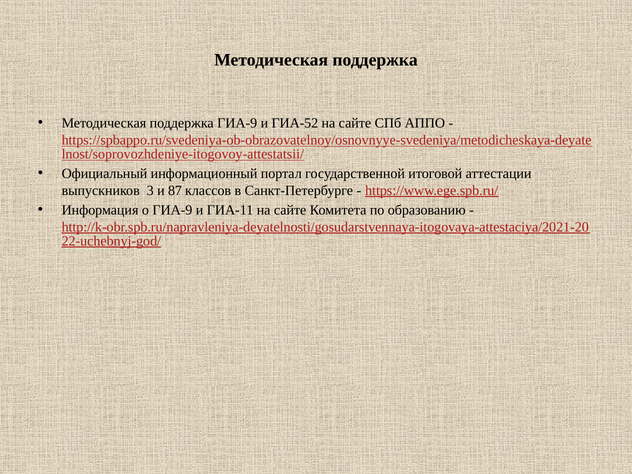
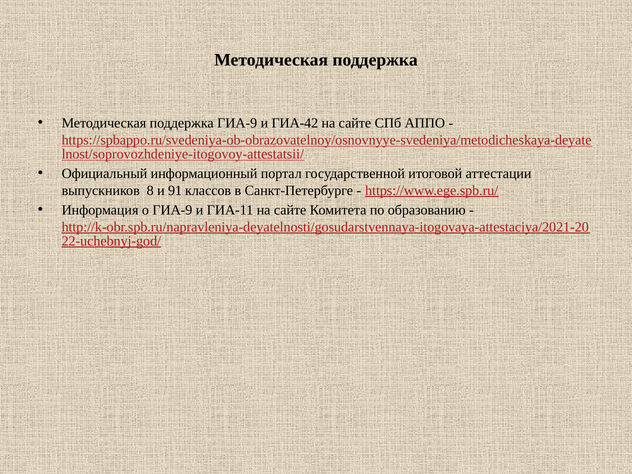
ГИА-52: ГИА-52 -> ГИА-42
3: 3 -> 8
87: 87 -> 91
